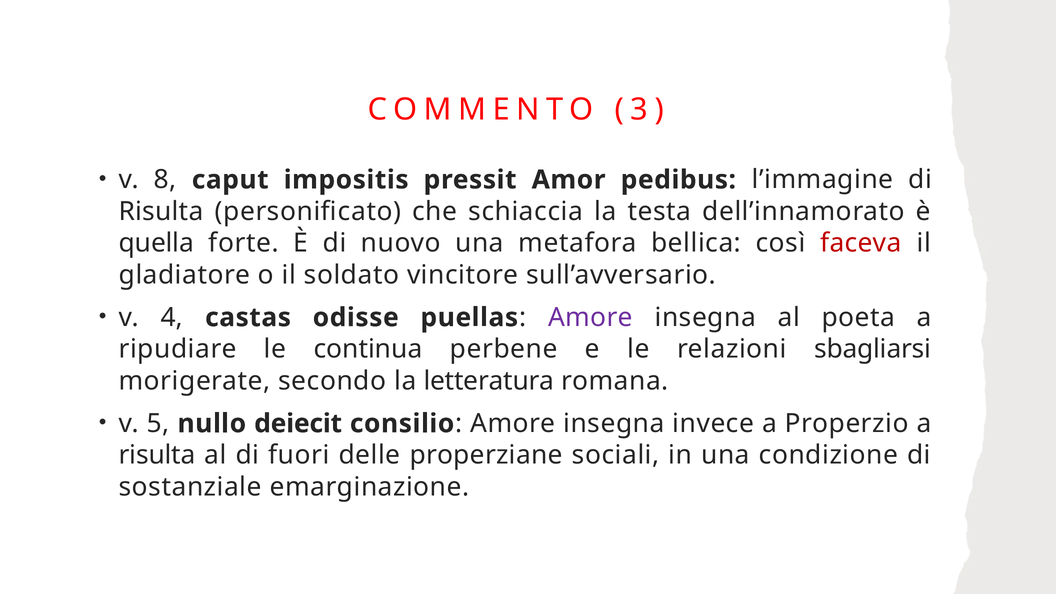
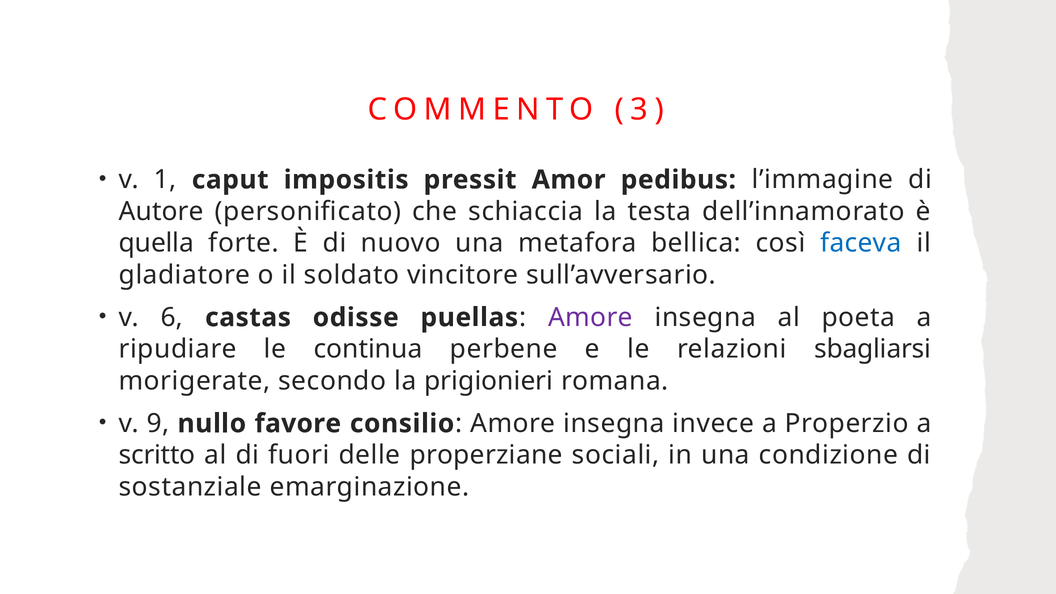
8: 8 -> 1
Risulta at (161, 211): Risulta -> Autore
faceva colour: red -> blue
4: 4 -> 6
letteratura: letteratura -> prigionieri
5: 5 -> 9
deiecit: deiecit -> favore
risulta at (157, 455): risulta -> scritto
